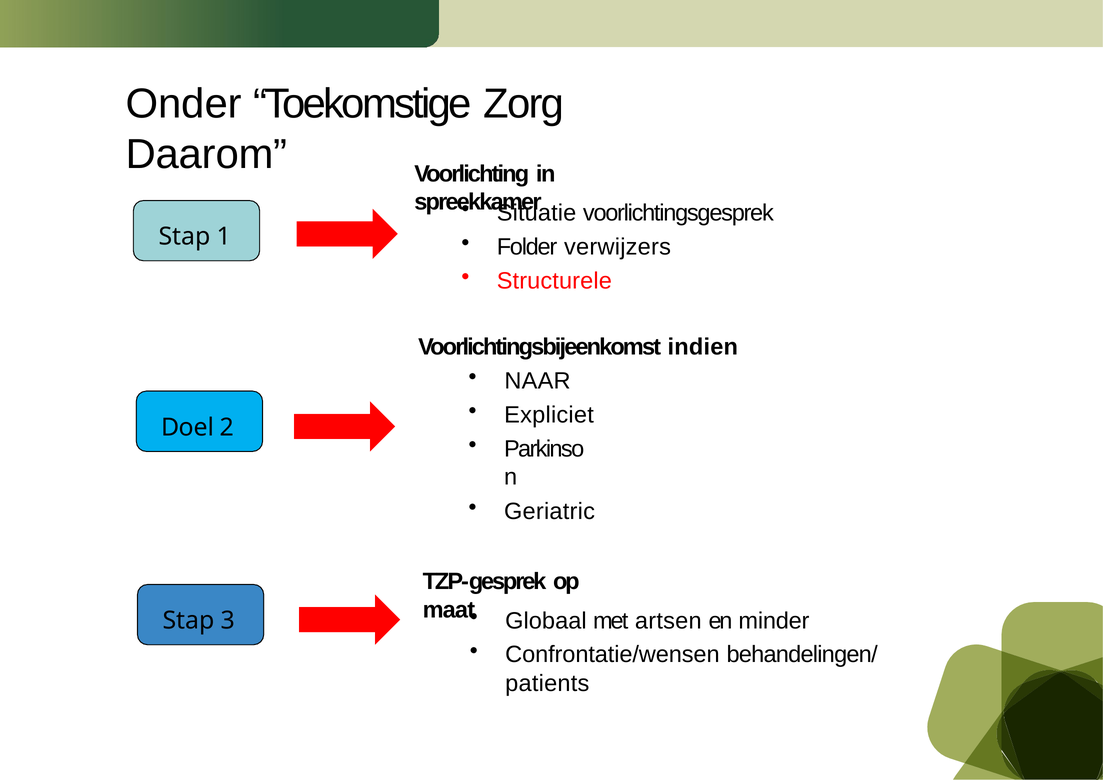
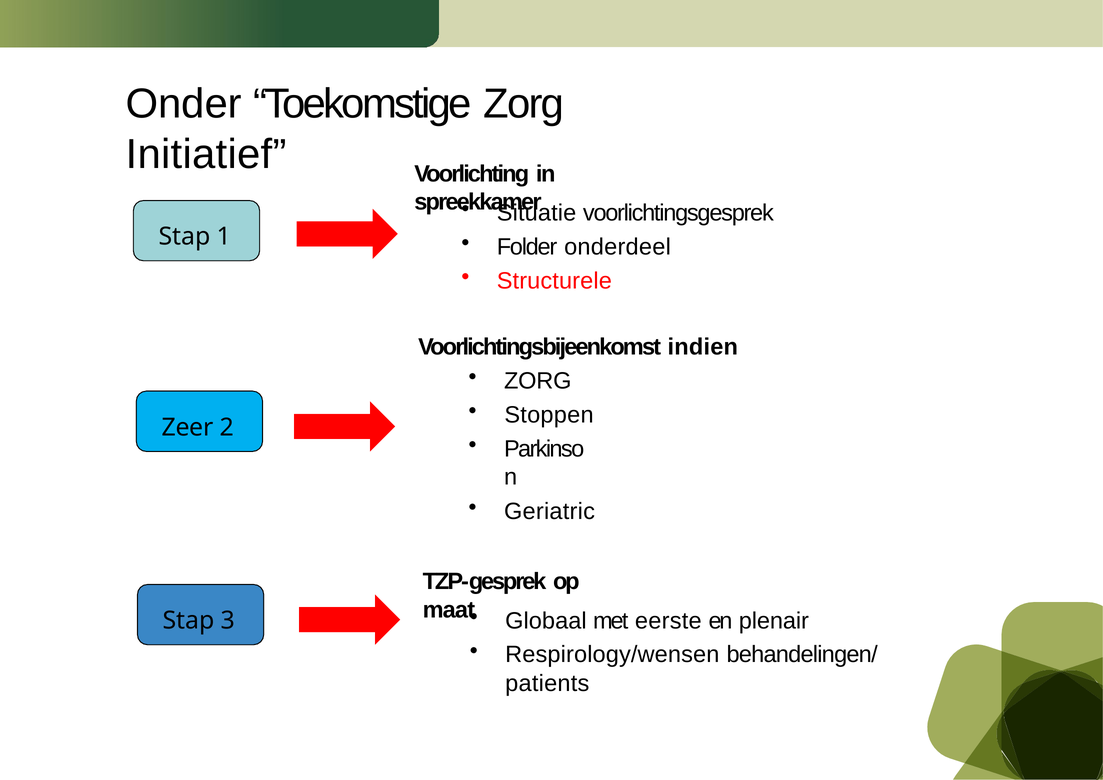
Daarom: Daarom -> Initiatief
verwijzers: verwijzers -> onderdeel
NAAR at (538, 381): NAAR -> ZORG
Expliciet: Expliciet -> Stoppen
Doel: Doel -> Zeer
artsen: artsen -> eerste
minder: minder -> plenair
Confrontatie/wensen: Confrontatie/wensen -> Respirology/wensen
